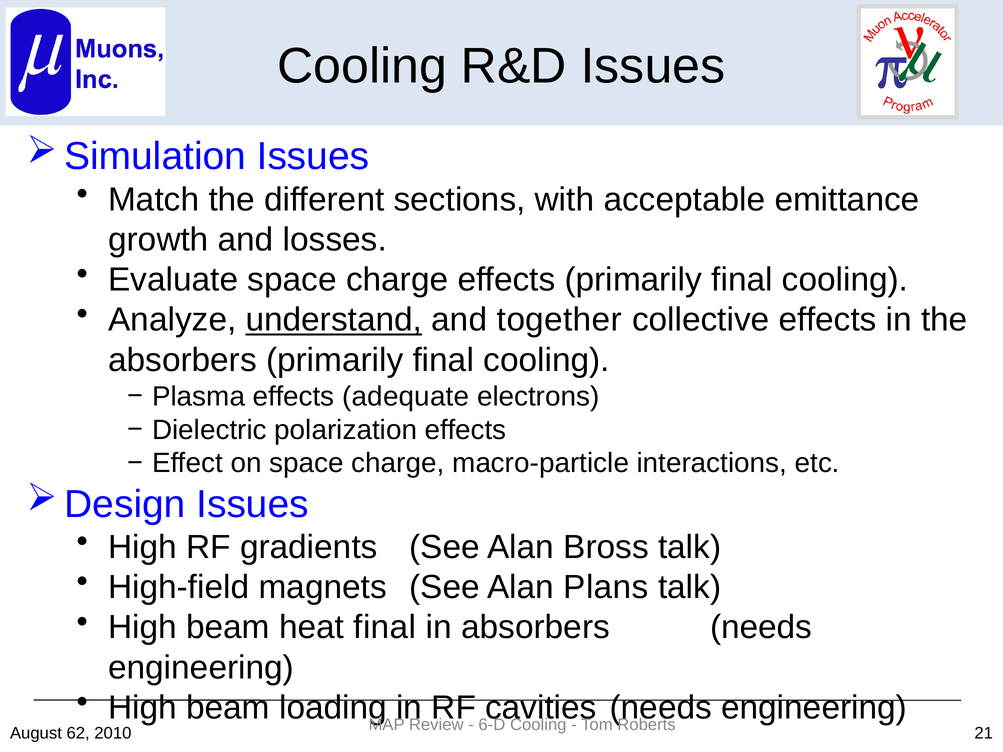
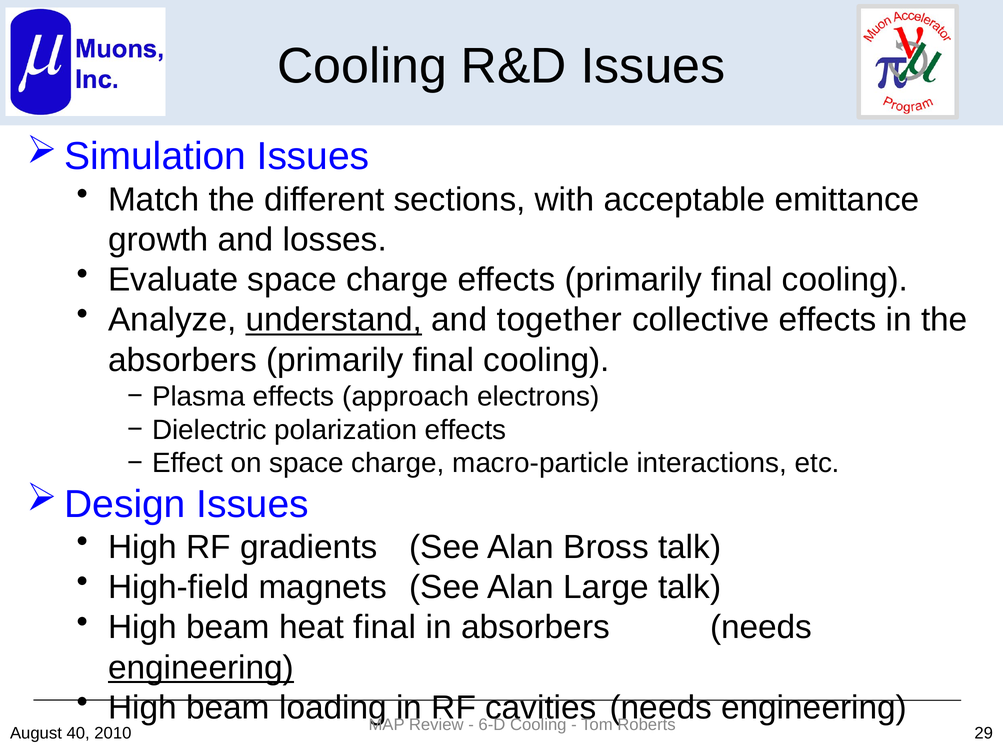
adequate: adequate -> approach
Plans: Plans -> Large
engineering at (201, 668) underline: none -> present
62: 62 -> 40
21: 21 -> 29
